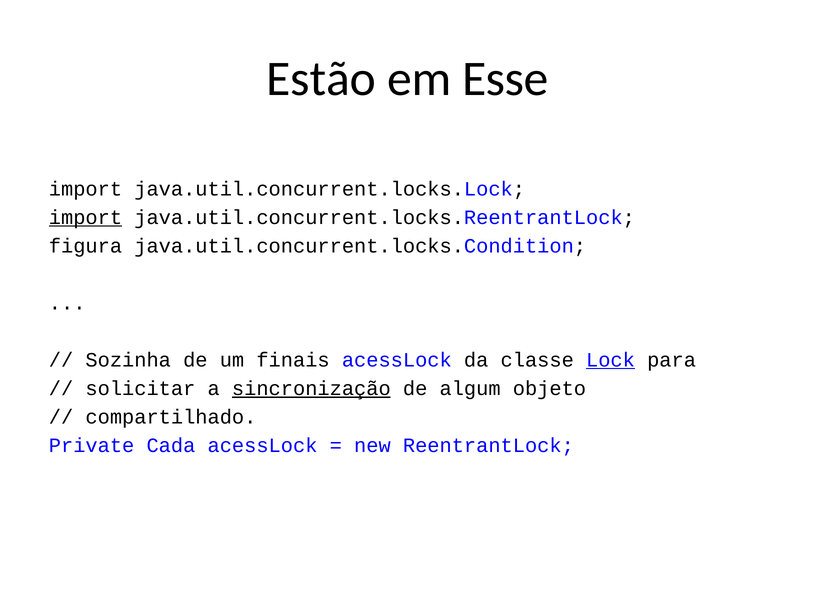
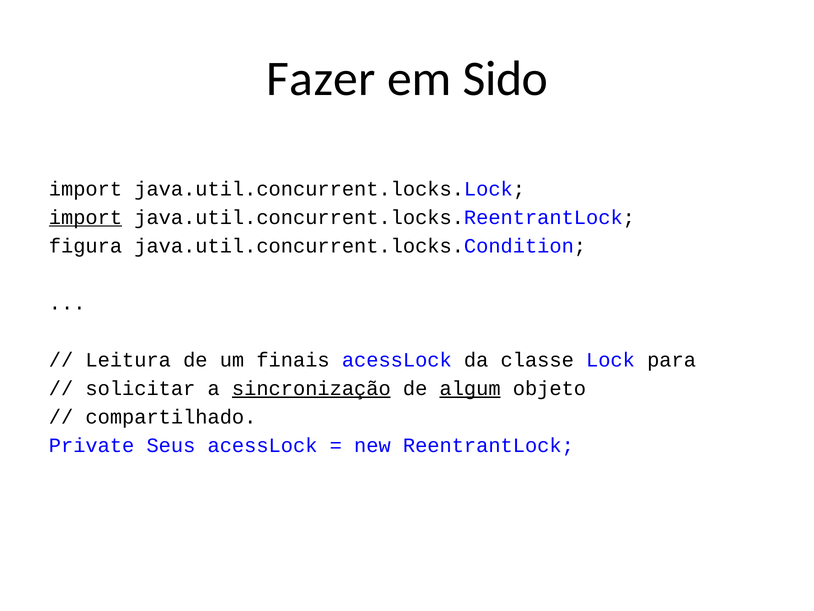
Estão: Estão -> Fazer
Esse: Esse -> Sido
Sozinha: Sozinha -> Leitura
Lock underline: present -> none
algum underline: none -> present
Cada: Cada -> Seus
